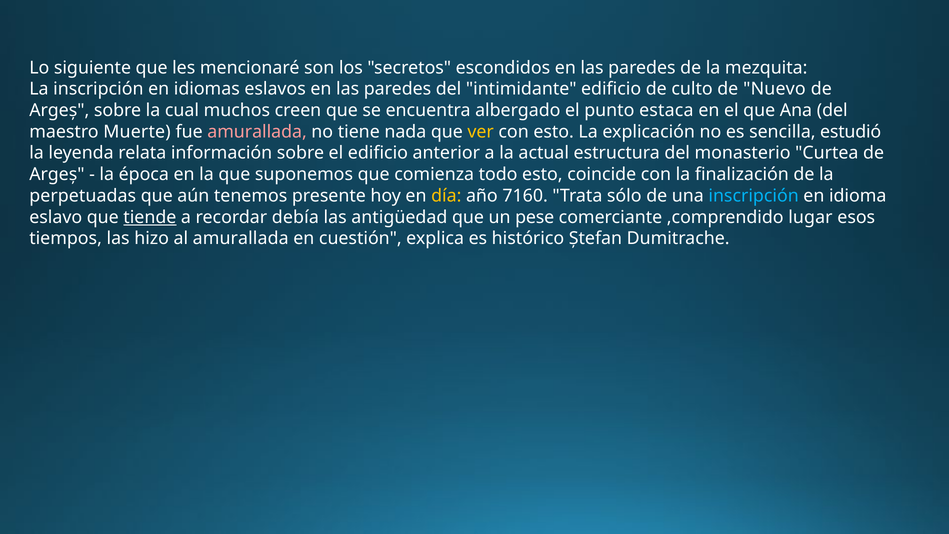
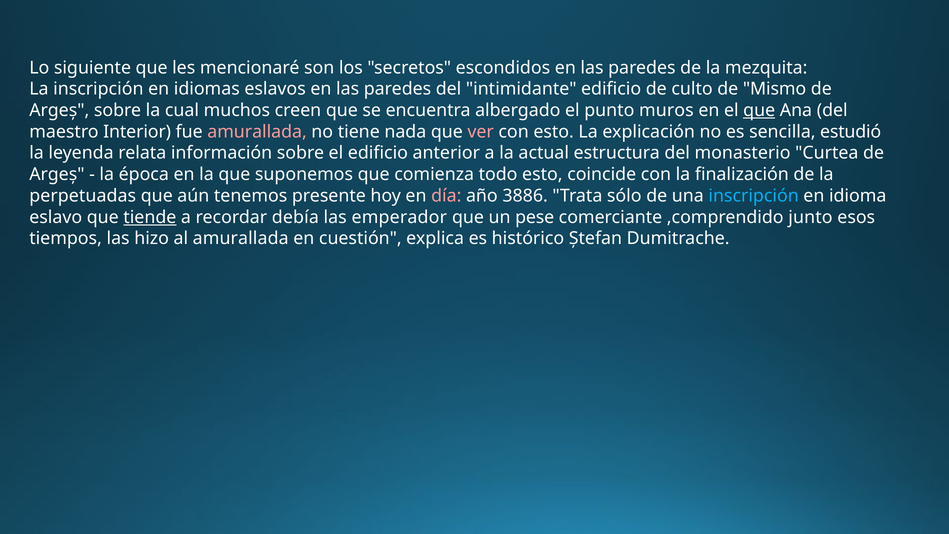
Nuevo: Nuevo -> Mismo
estaca: estaca -> muros
que at (759, 110) underline: none -> present
Muerte: Muerte -> Interior
ver colour: yellow -> pink
día colour: yellow -> pink
7160: 7160 -> 3886
antigüedad: antigüedad -> emperador
lugar: lugar -> junto
